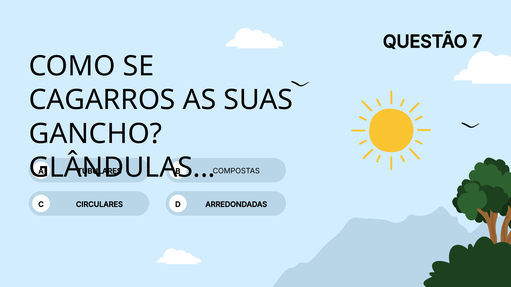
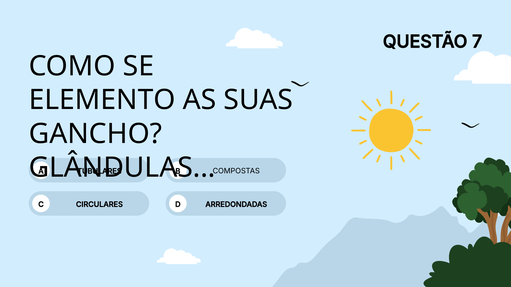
CAGARROS: CAGARROS -> ELEMENTO
